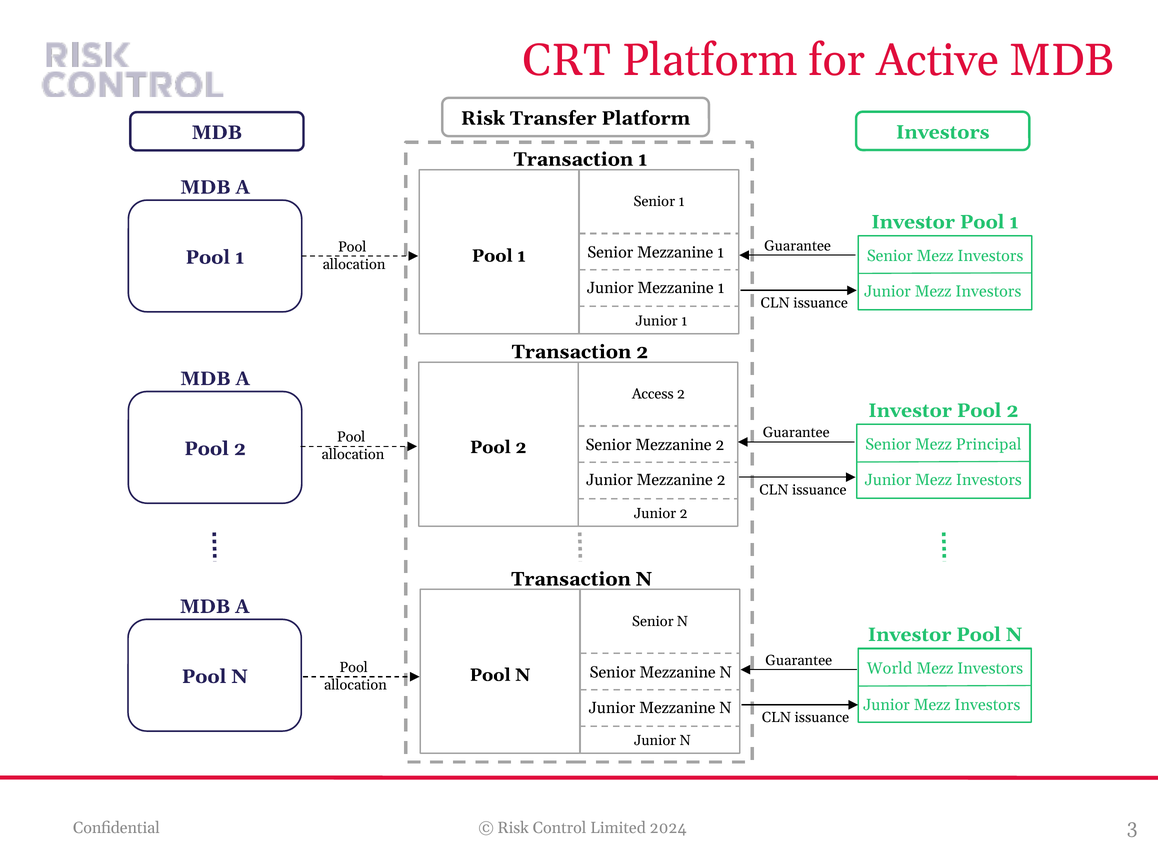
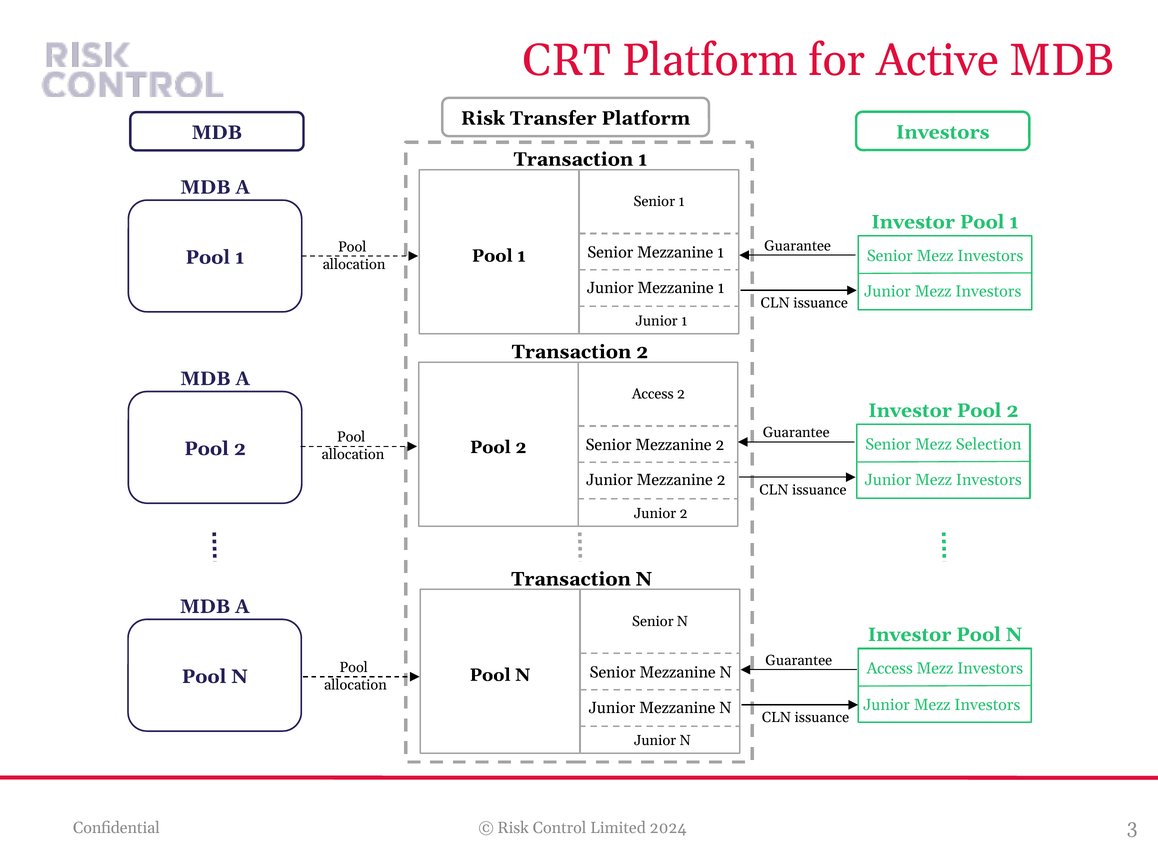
Principal: Principal -> Selection
World at (890, 669): World -> Access
